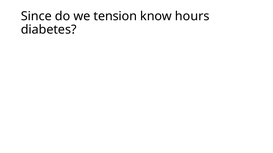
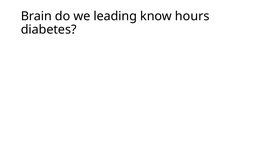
Since: Since -> Brain
tension: tension -> leading
